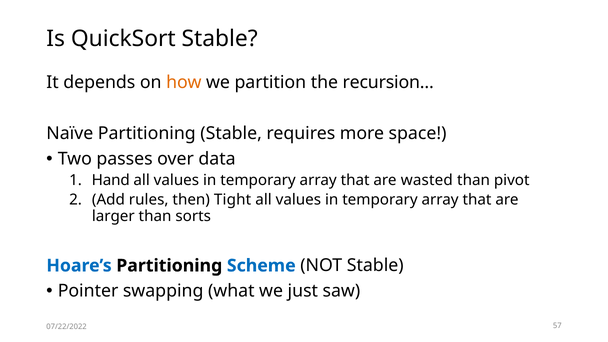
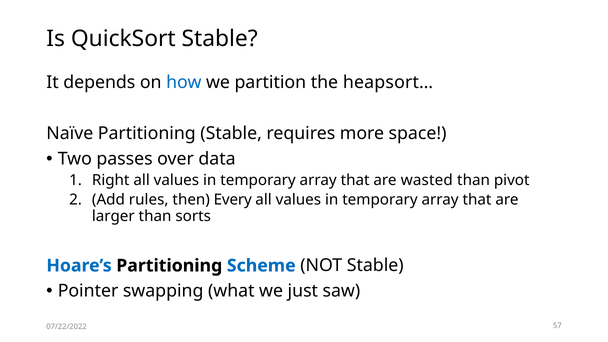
how colour: orange -> blue
recursion…: recursion… -> heapsort…
Hand: Hand -> Right
Tight: Tight -> Every
